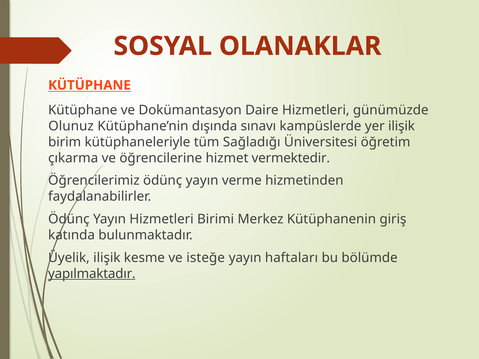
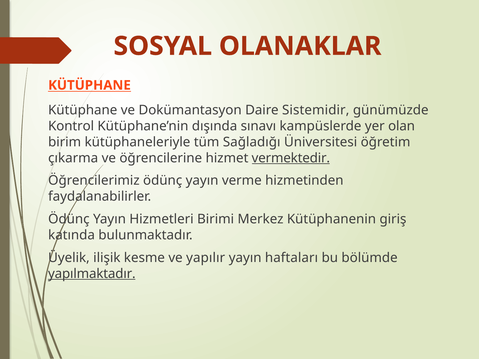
Daire Hizmetleri: Hizmetleri -> Sistemidir
Olunuz: Olunuz -> Kontrol
yer ilişik: ilişik -> olan
vermektedir underline: none -> present
isteğe: isteğe -> yapılır
